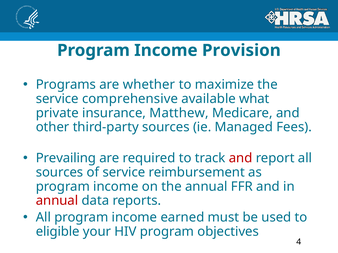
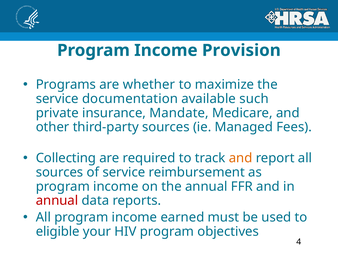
comprehensive: comprehensive -> documentation
what: what -> such
Matthew: Matthew -> Mandate
Prevailing: Prevailing -> Collecting
and at (241, 158) colour: red -> orange
